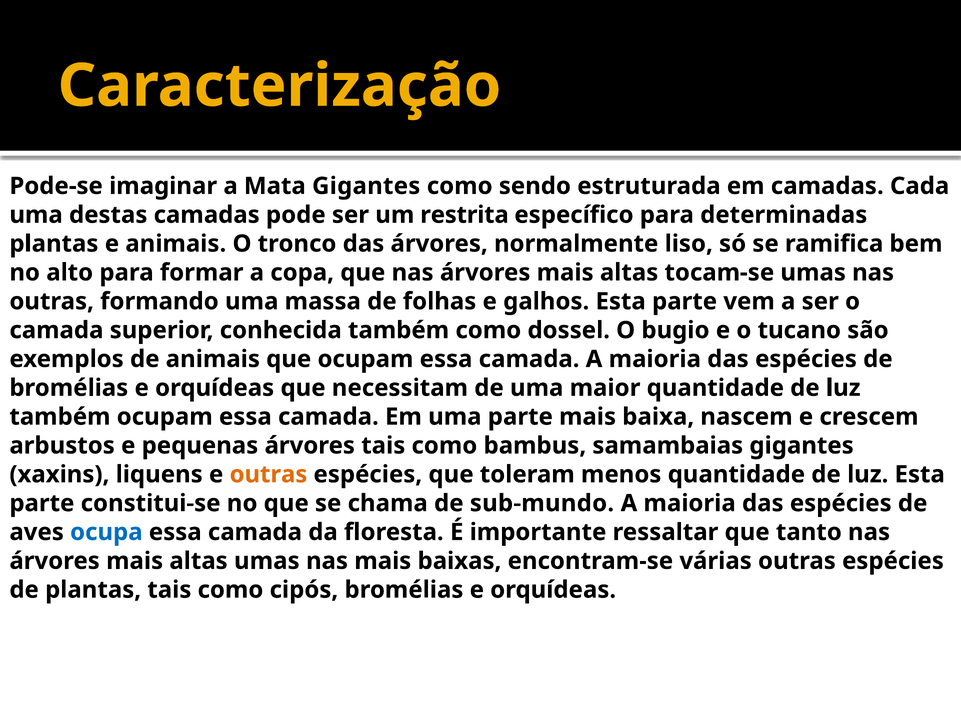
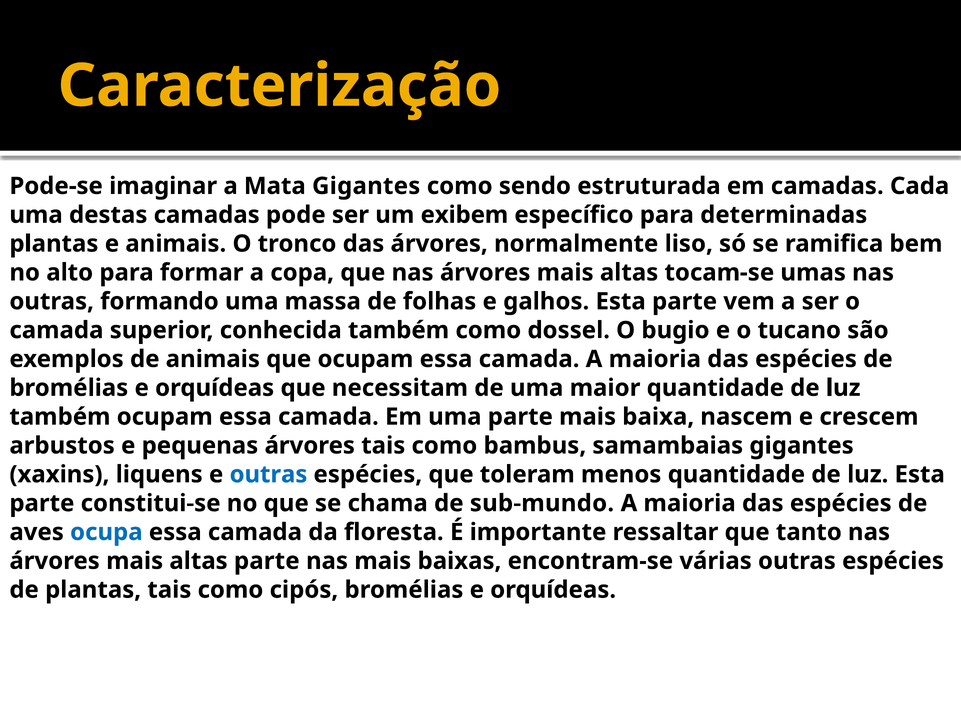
restrita: restrita -> exibem
outras at (268, 474) colour: orange -> blue
altas umas: umas -> parte
